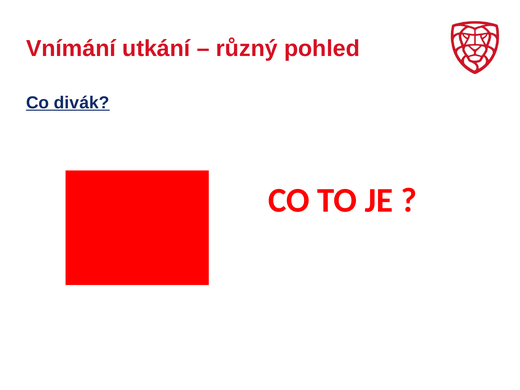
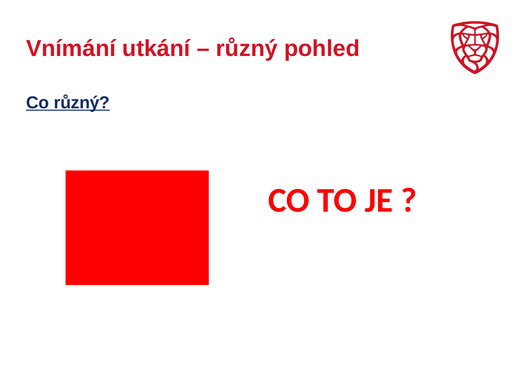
Co divák: divák -> různý
